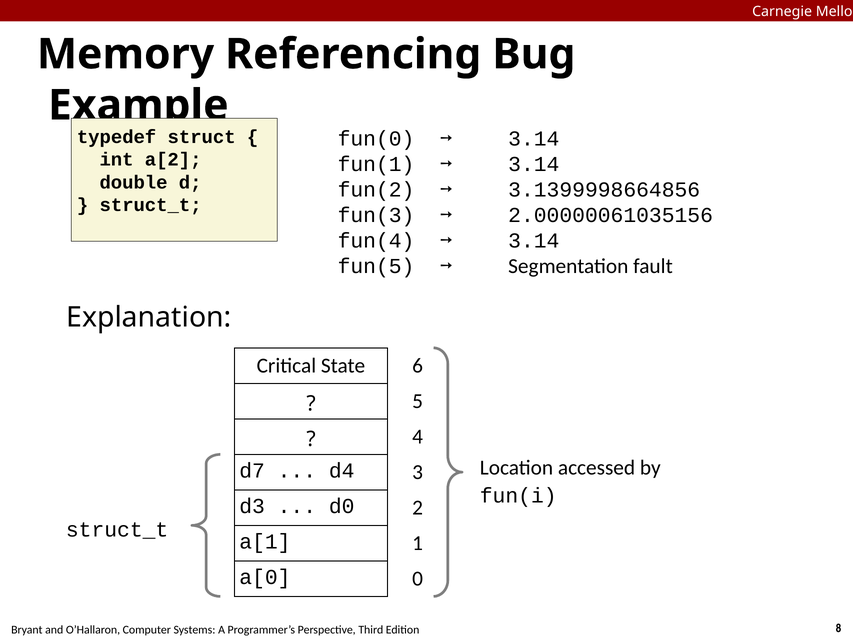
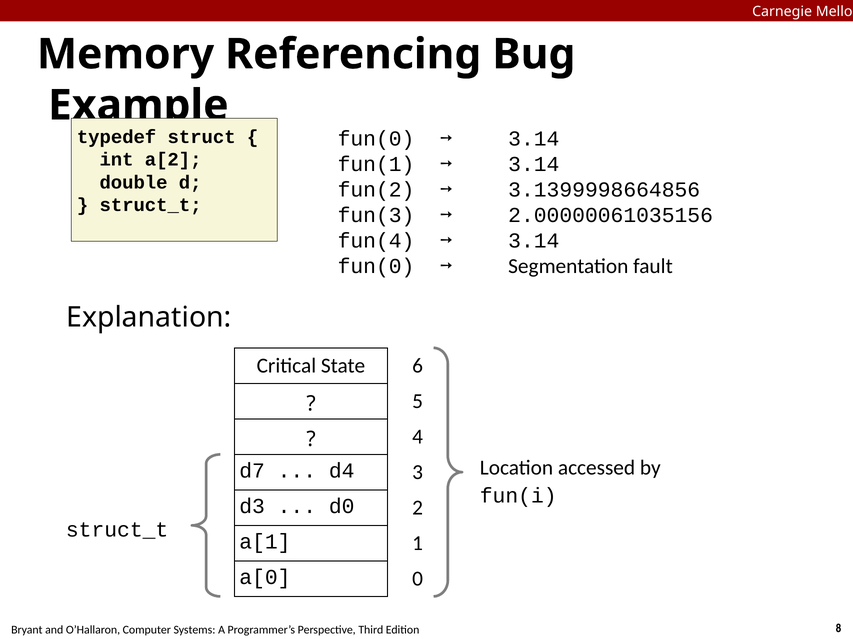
fun(5 at (376, 267): fun(5 -> fun(0
